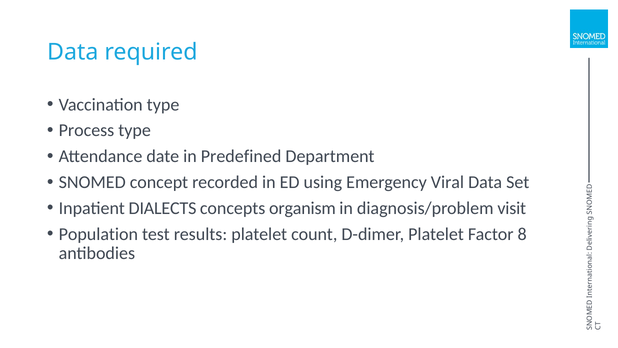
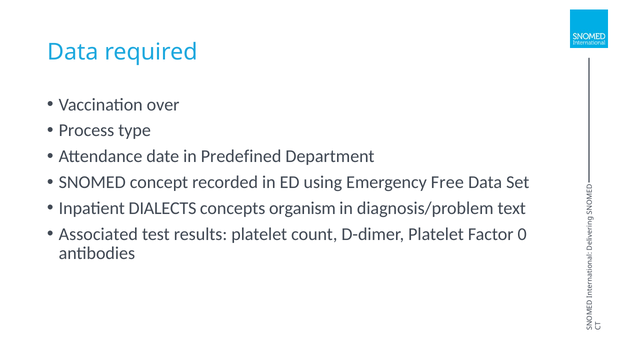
Vaccination type: type -> over
Viral: Viral -> Free
visit: visit -> text
Population: Population -> Associated
8: 8 -> 0
